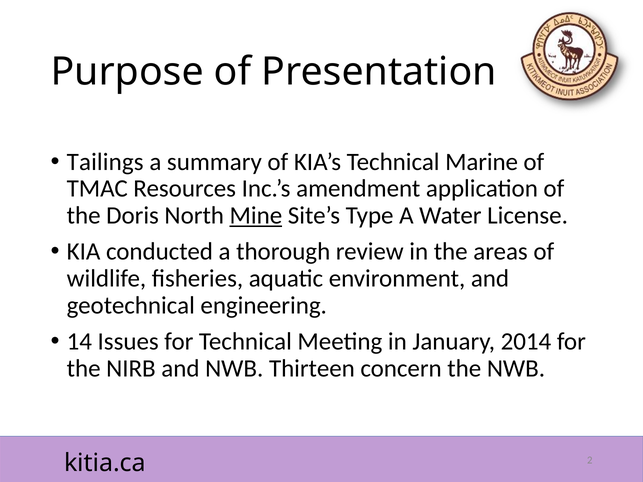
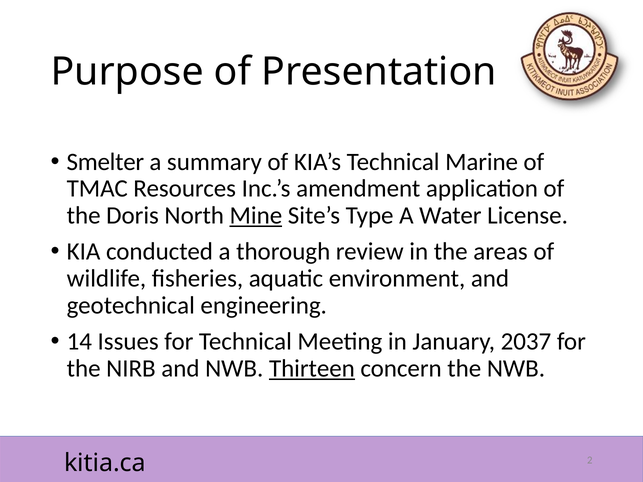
Tailings: Tailings -> Smelter
2014: 2014 -> 2037
Thirteen underline: none -> present
